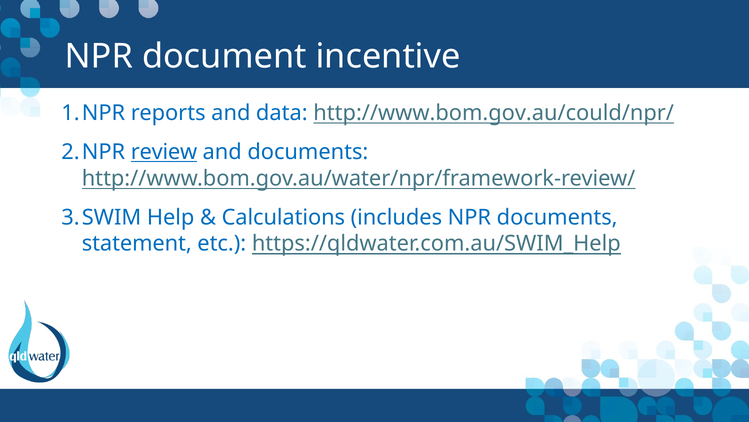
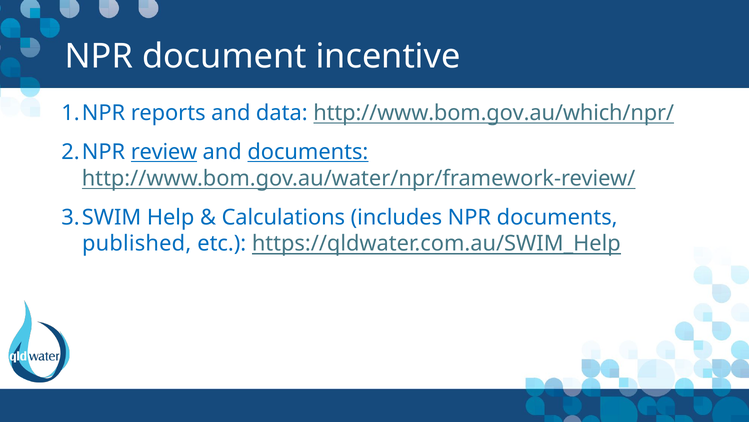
http://www.bom.gov.au/could/npr/: http://www.bom.gov.au/could/npr/ -> http://www.bom.gov.au/which/npr/
documents at (308, 152) underline: none -> present
statement: statement -> published
